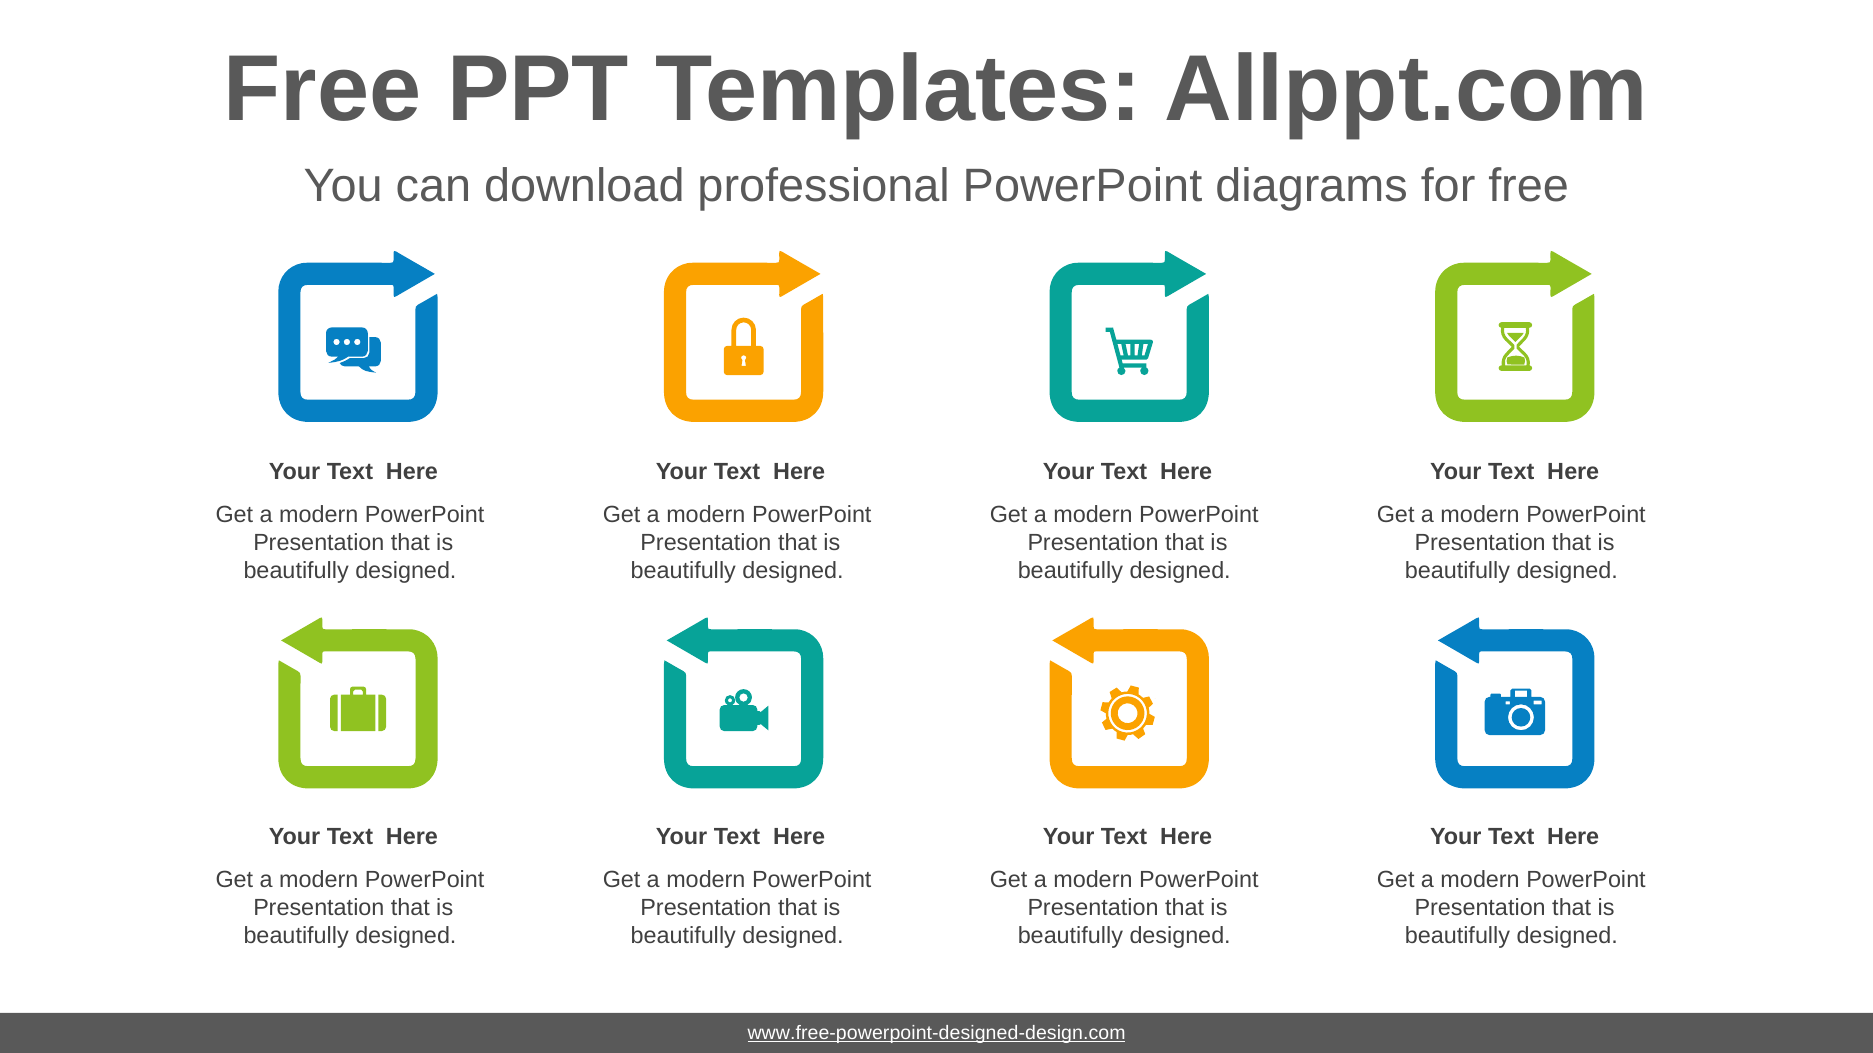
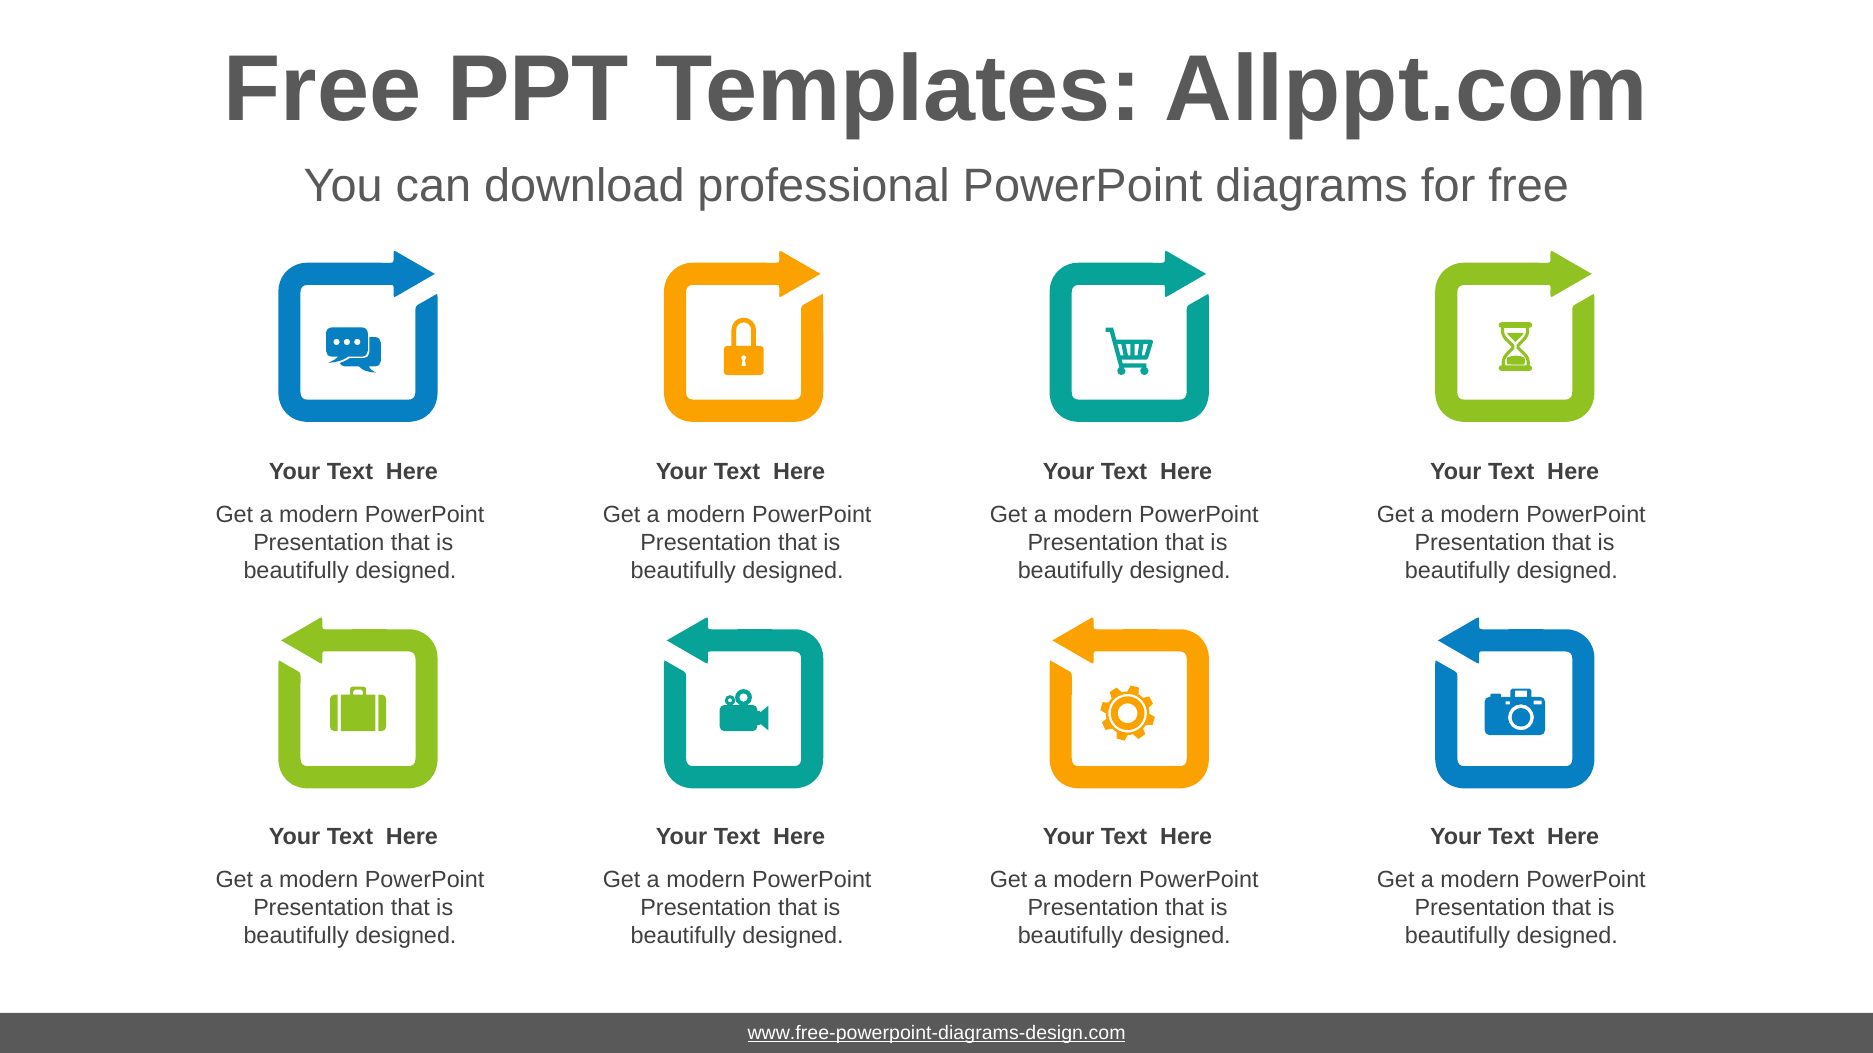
www.free-powerpoint-designed-design.com: www.free-powerpoint-designed-design.com -> www.free-powerpoint-diagrams-design.com
